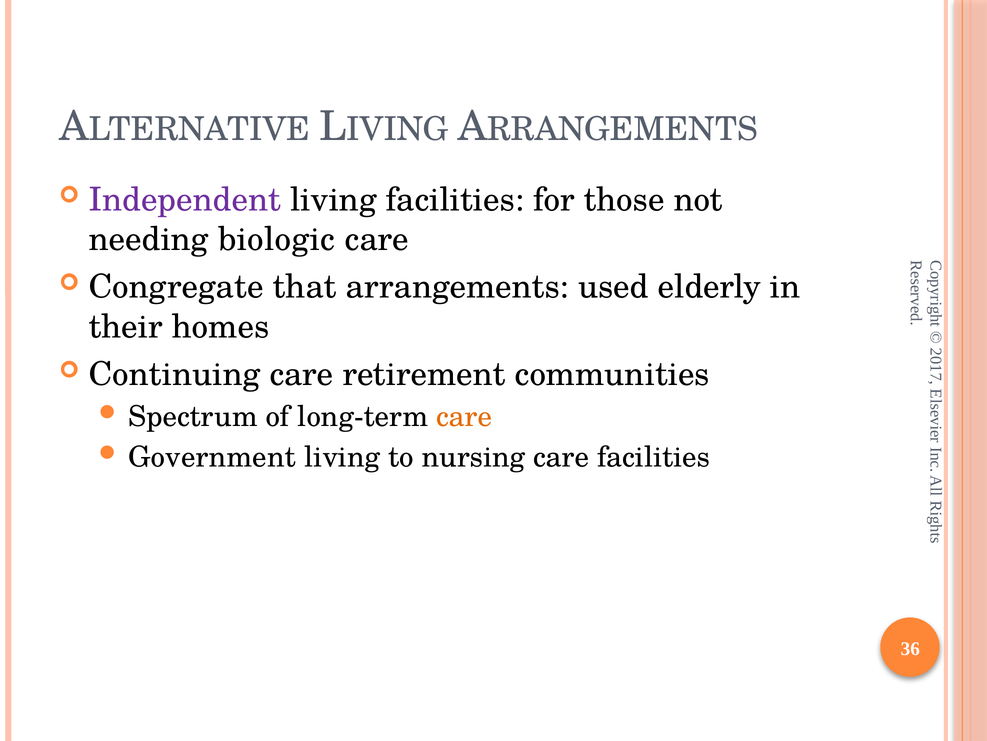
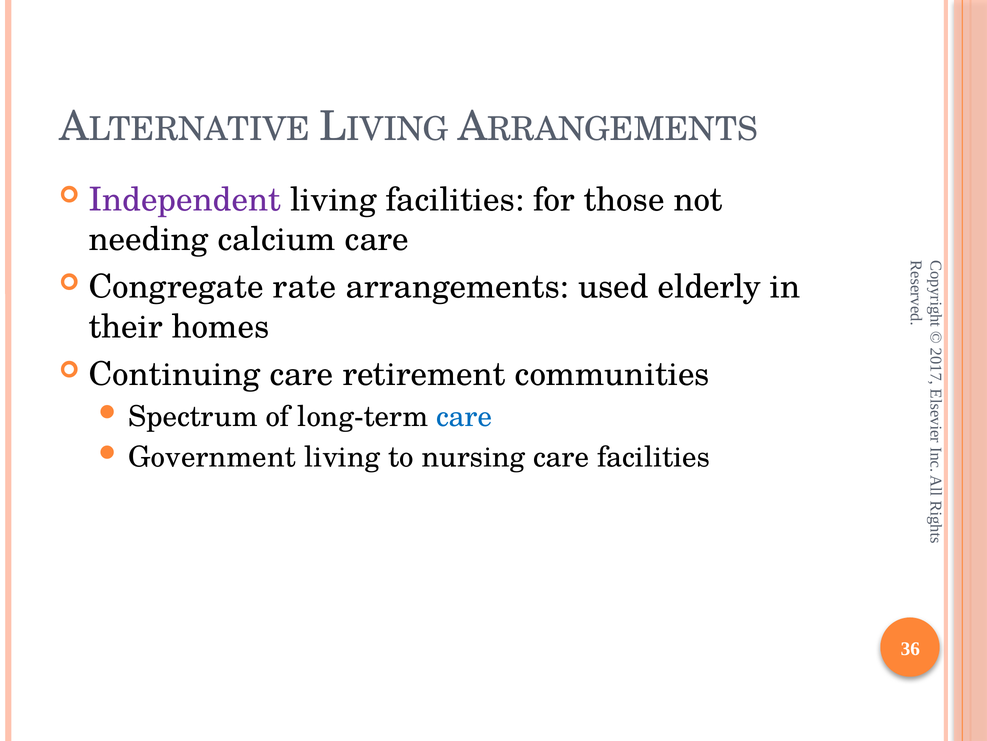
biologic: biologic -> calcium
that: that -> rate
care at (464, 417) colour: orange -> blue
